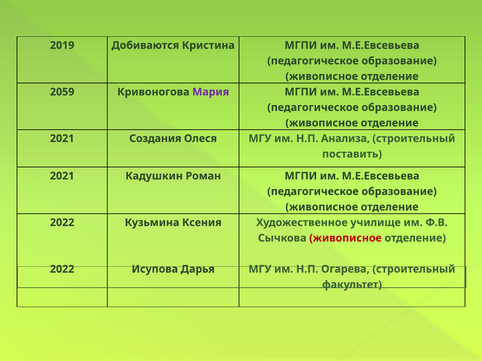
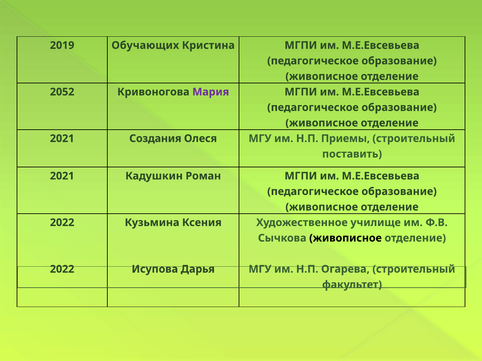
Добиваются: Добиваются -> Обучающих
2059: 2059 -> 2052
Анализа: Анализа -> Приемы
живописное at (346, 238) colour: red -> black
